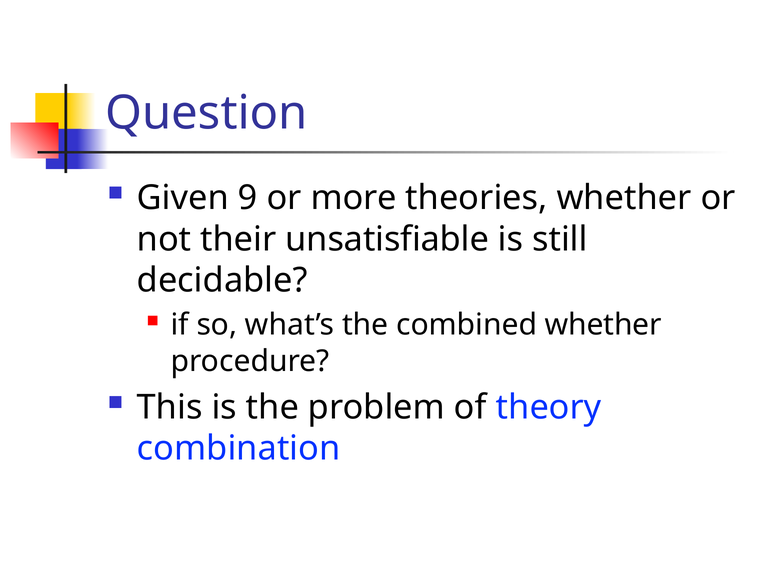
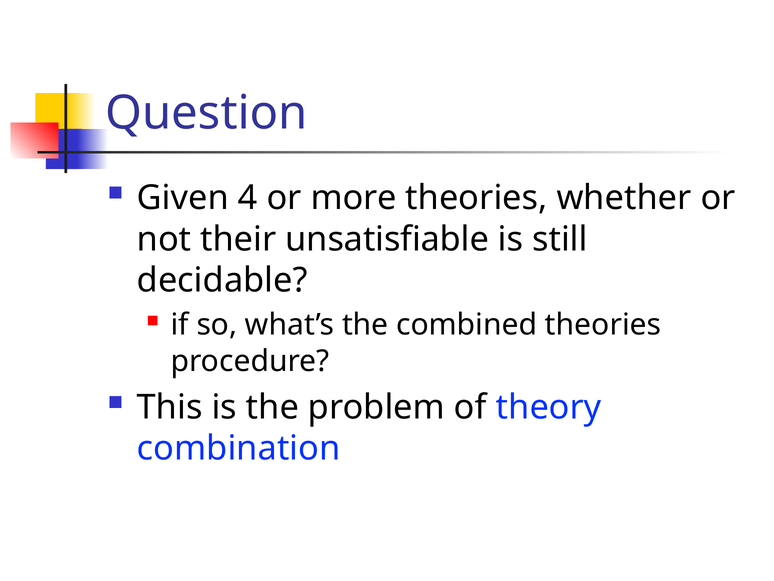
9: 9 -> 4
combined whether: whether -> theories
